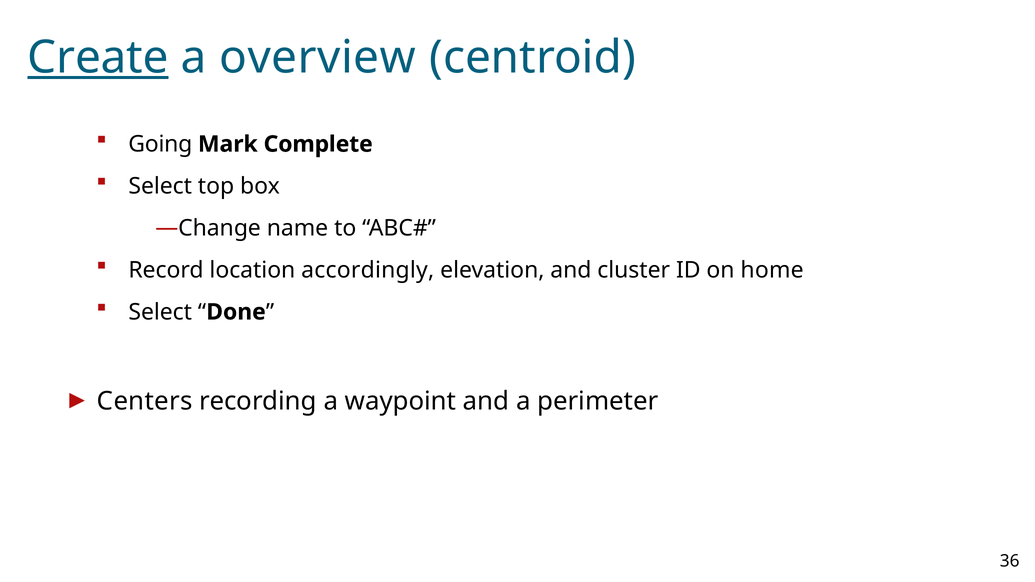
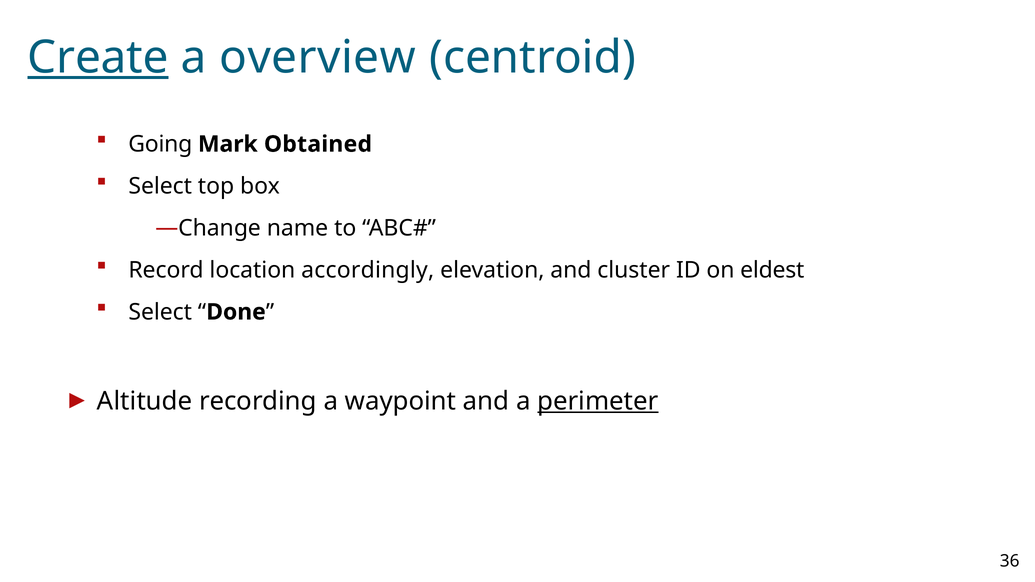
Complete: Complete -> Obtained
home: home -> eldest
Centers: Centers -> Altitude
perimeter underline: none -> present
